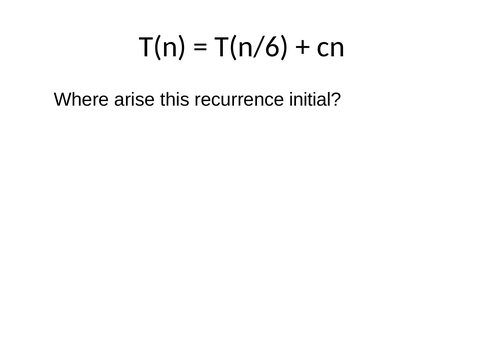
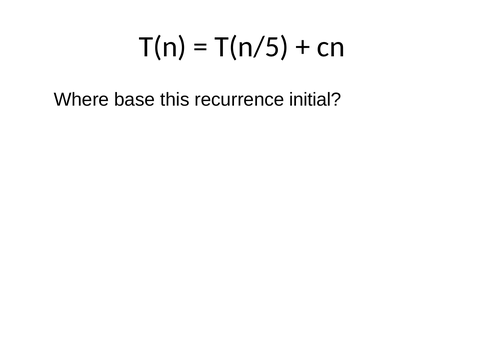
T(n/6: T(n/6 -> T(n/5
arise: arise -> base
